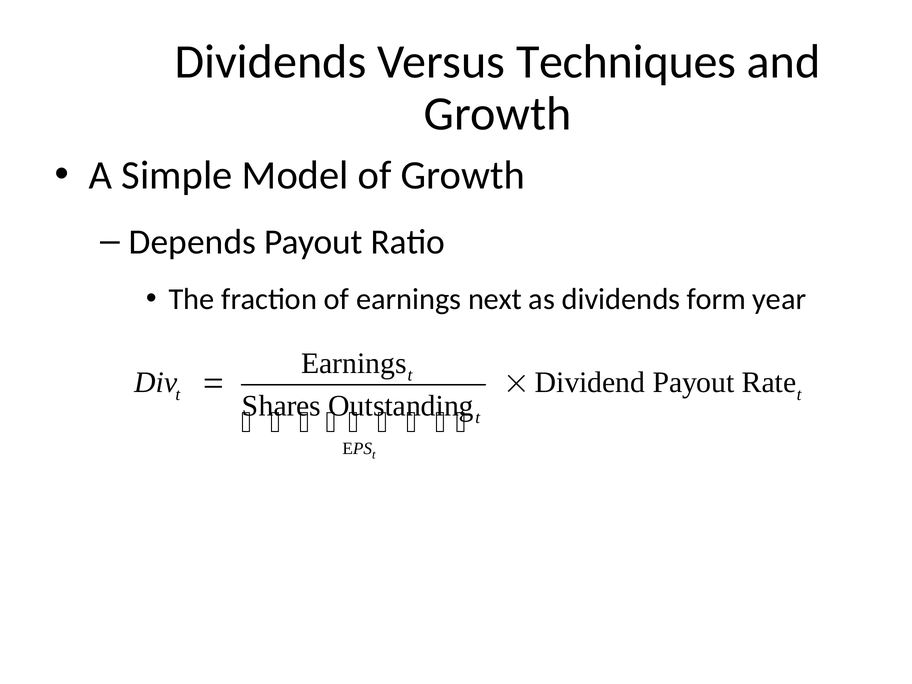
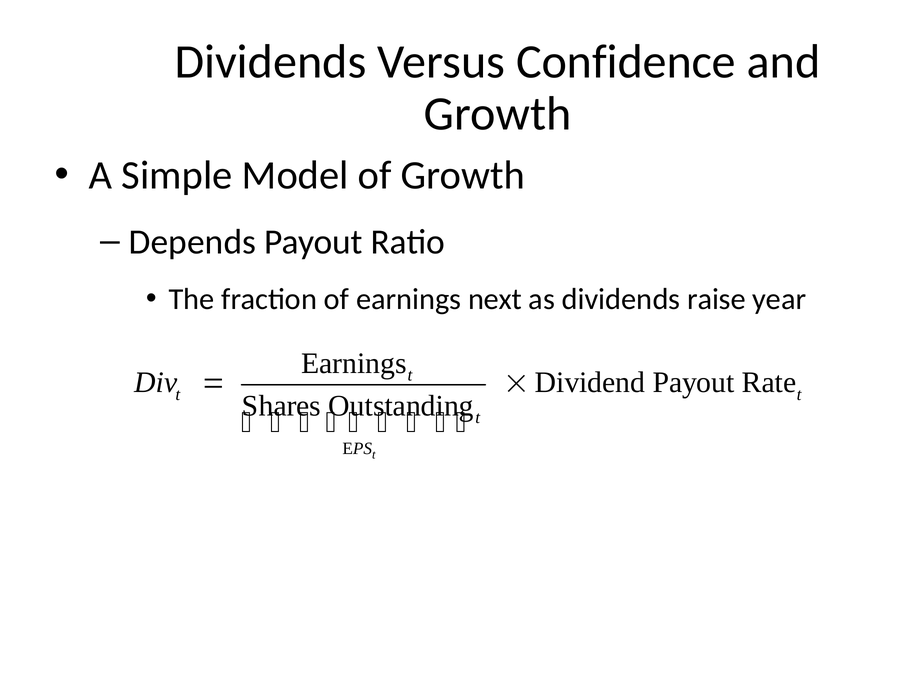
Techniques: Techniques -> Confidence
form: form -> raise
